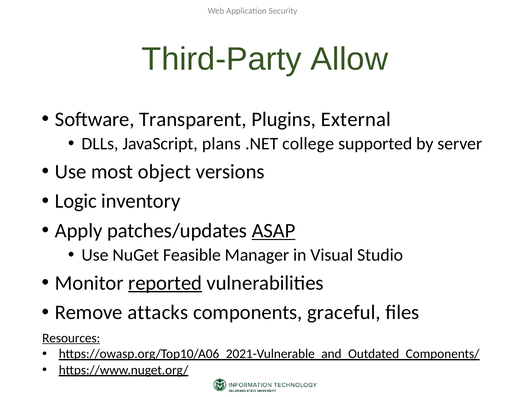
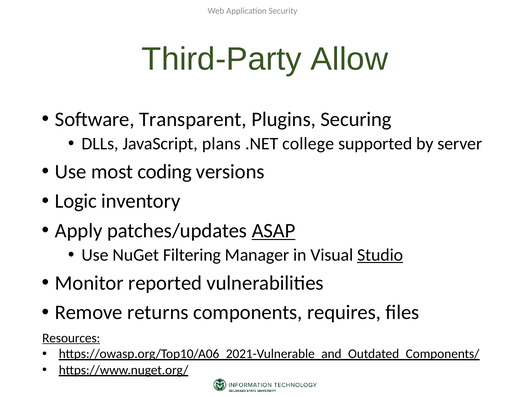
External: External -> Securing
object: object -> coding
Feasible: Feasible -> Filtering
Studio underline: none -> present
reported underline: present -> none
attacks: attacks -> returns
graceful: graceful -> requires
